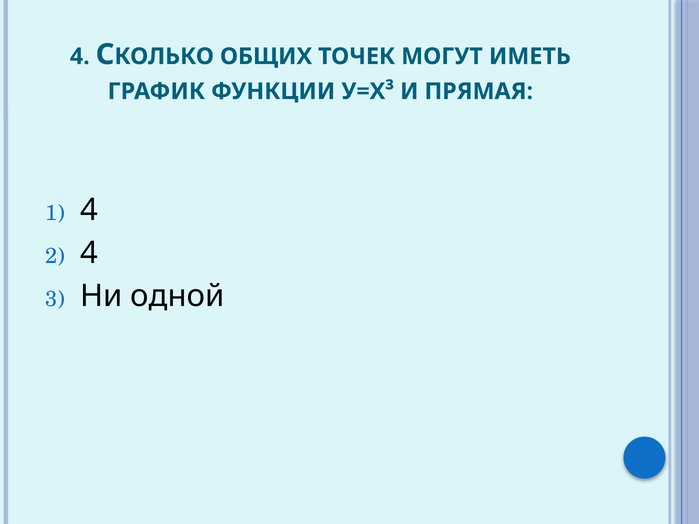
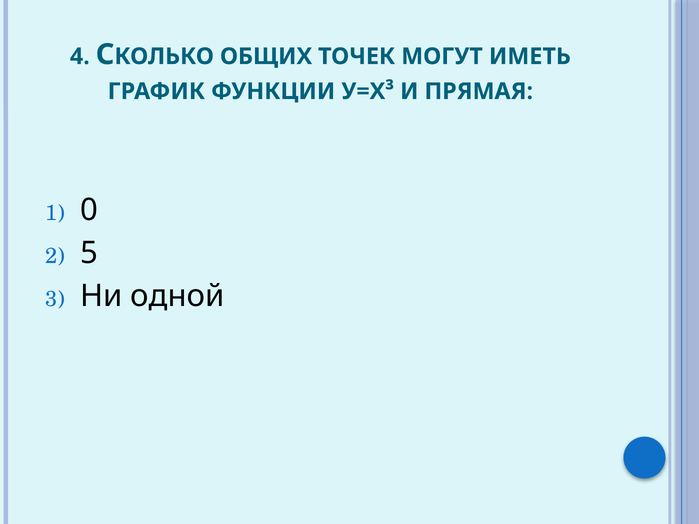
1 4: 4 -> 0
2 4: 4 -> 5
